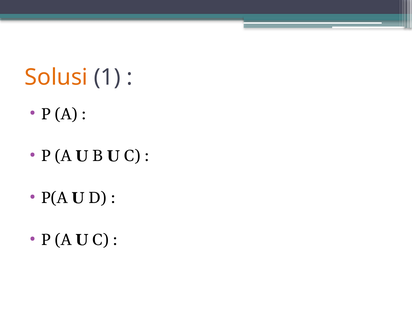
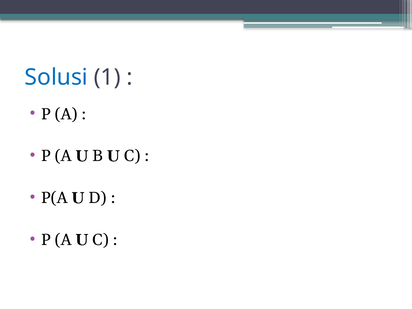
Solusi colour: orange -> blue
